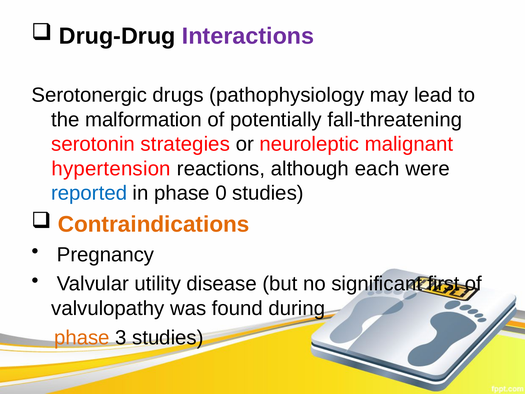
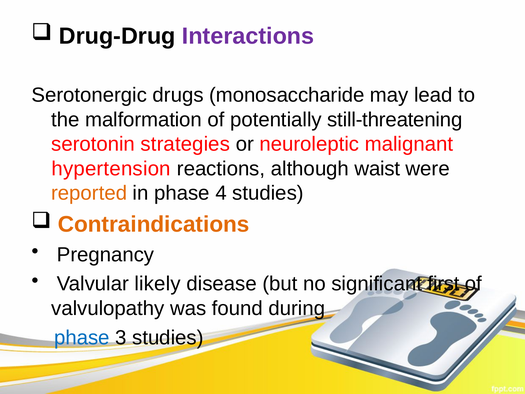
pathophysiology: pathophysiology -> monosaccharide
fall-threatening: fall-threatening -> still-threatening
each: each -> waist
reported colour: blue -> orange
0: 0 -> 4
utility: utility -> likely
phase at (82, 337) colour: orange -> blue
